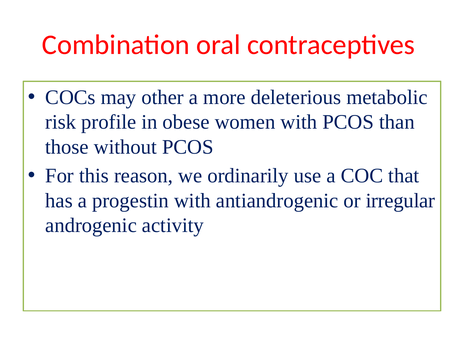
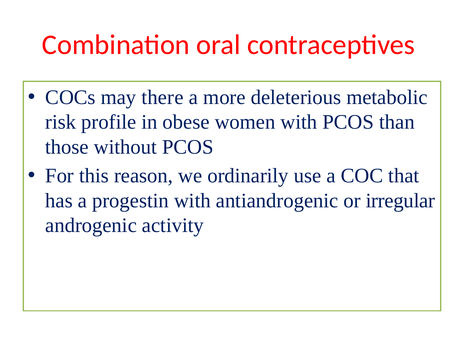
other: other -> there
